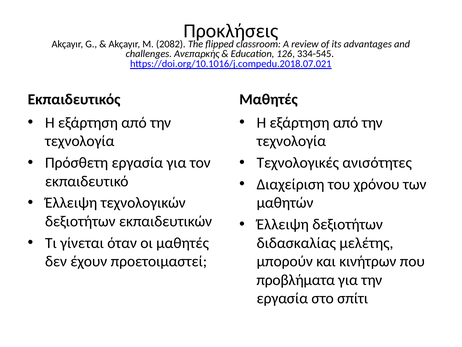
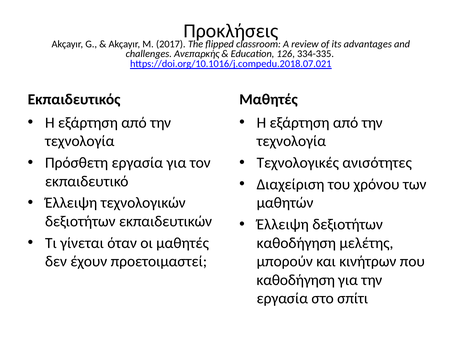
2082: 2082 -> 2017
334-545: 334-545 -> 334-335
διδασκαλίας at (296, 243): διδασκαλίας -> καθοδήγηση
προβλήματα at (296, 280): προβλήματα -> καθοδήγηση
